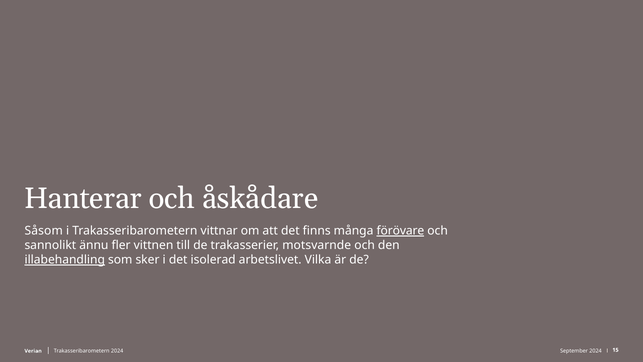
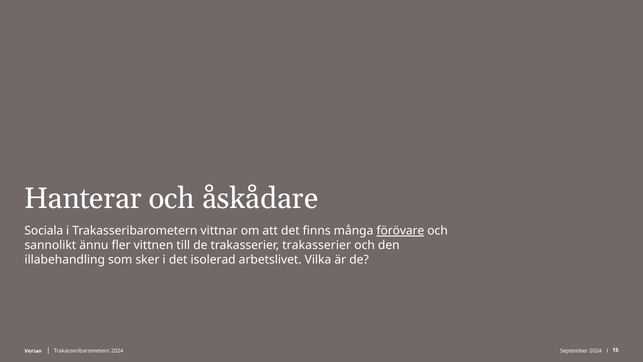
Såsom: Såsom -> Sociala
trakasserier motsvarnde: motsvarnde -> trakasserier
illabehandling underline: present -> none
